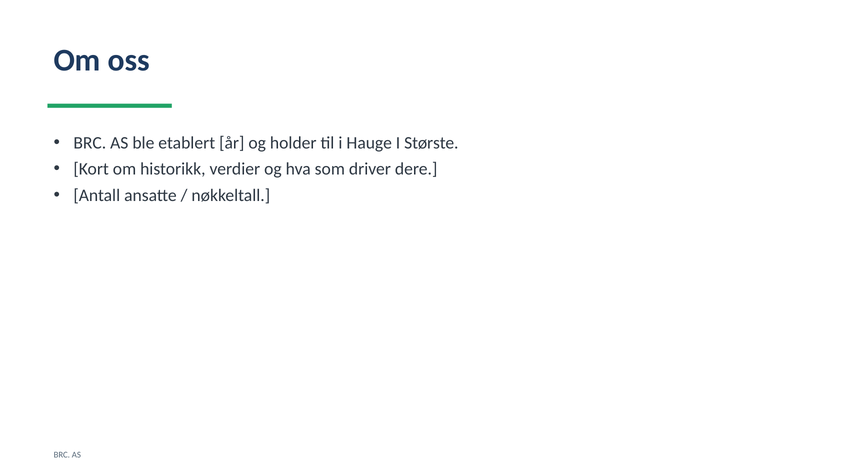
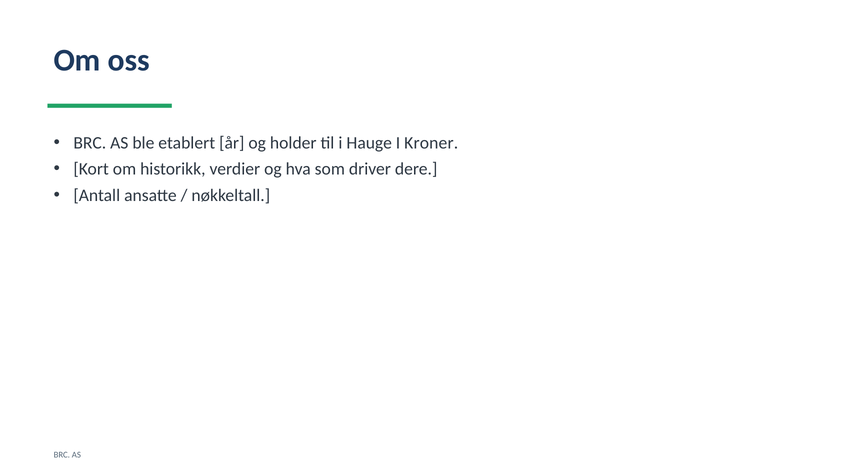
Største: Største -> Kroner
